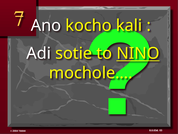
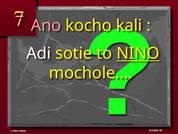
Ano colour: white -> pink
